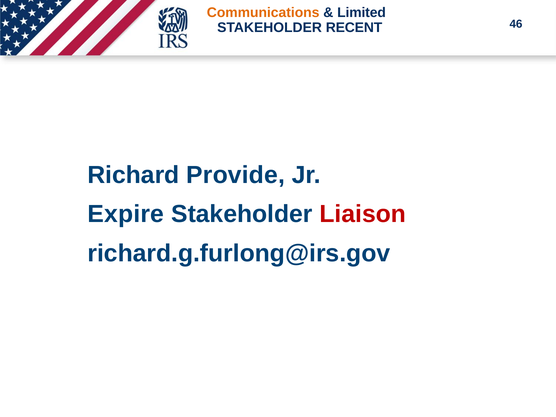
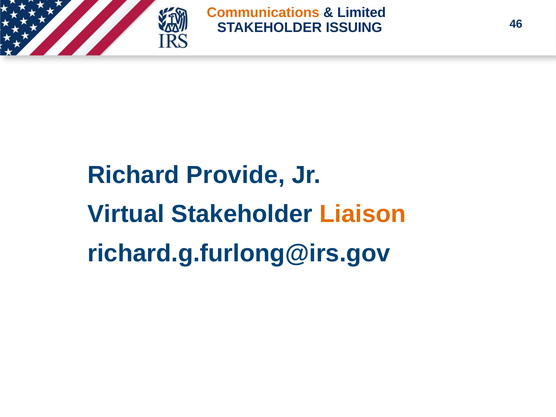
RECENT: RECENT -> ISSUING
Expire: Expire -> Virtual
Liaison colour: red -> orange
